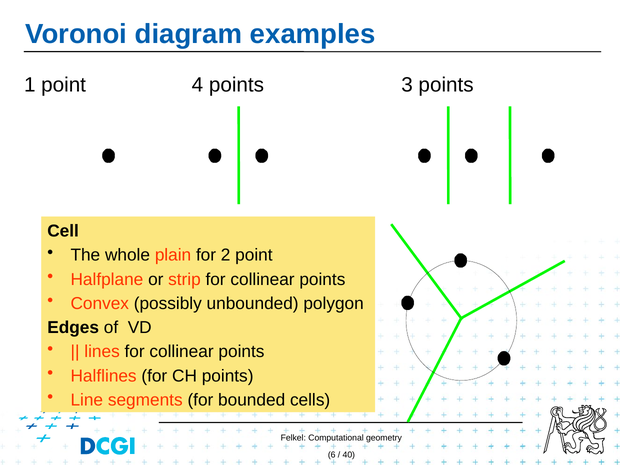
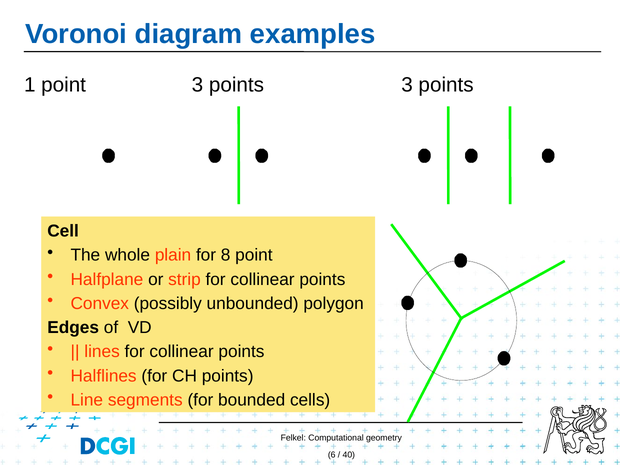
point 4: 4 -> 3
2: 2 -> 8
